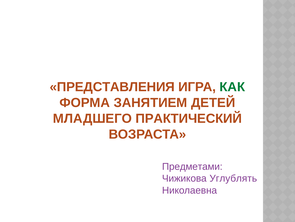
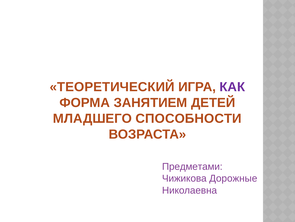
ПРЕДСТАВЛЕНИЯ: ПРЕДСТАВЛЕНИЯ -> ТЕОРЕТИЧЕСКИЙ
КАК colour: green -> purple
ПРАКТИЧЕСКИЙ: ПРАКТИЧЕСКИЙ -> СПОСОБНОСТИ
Углублять: Углублять -> Дорожные
